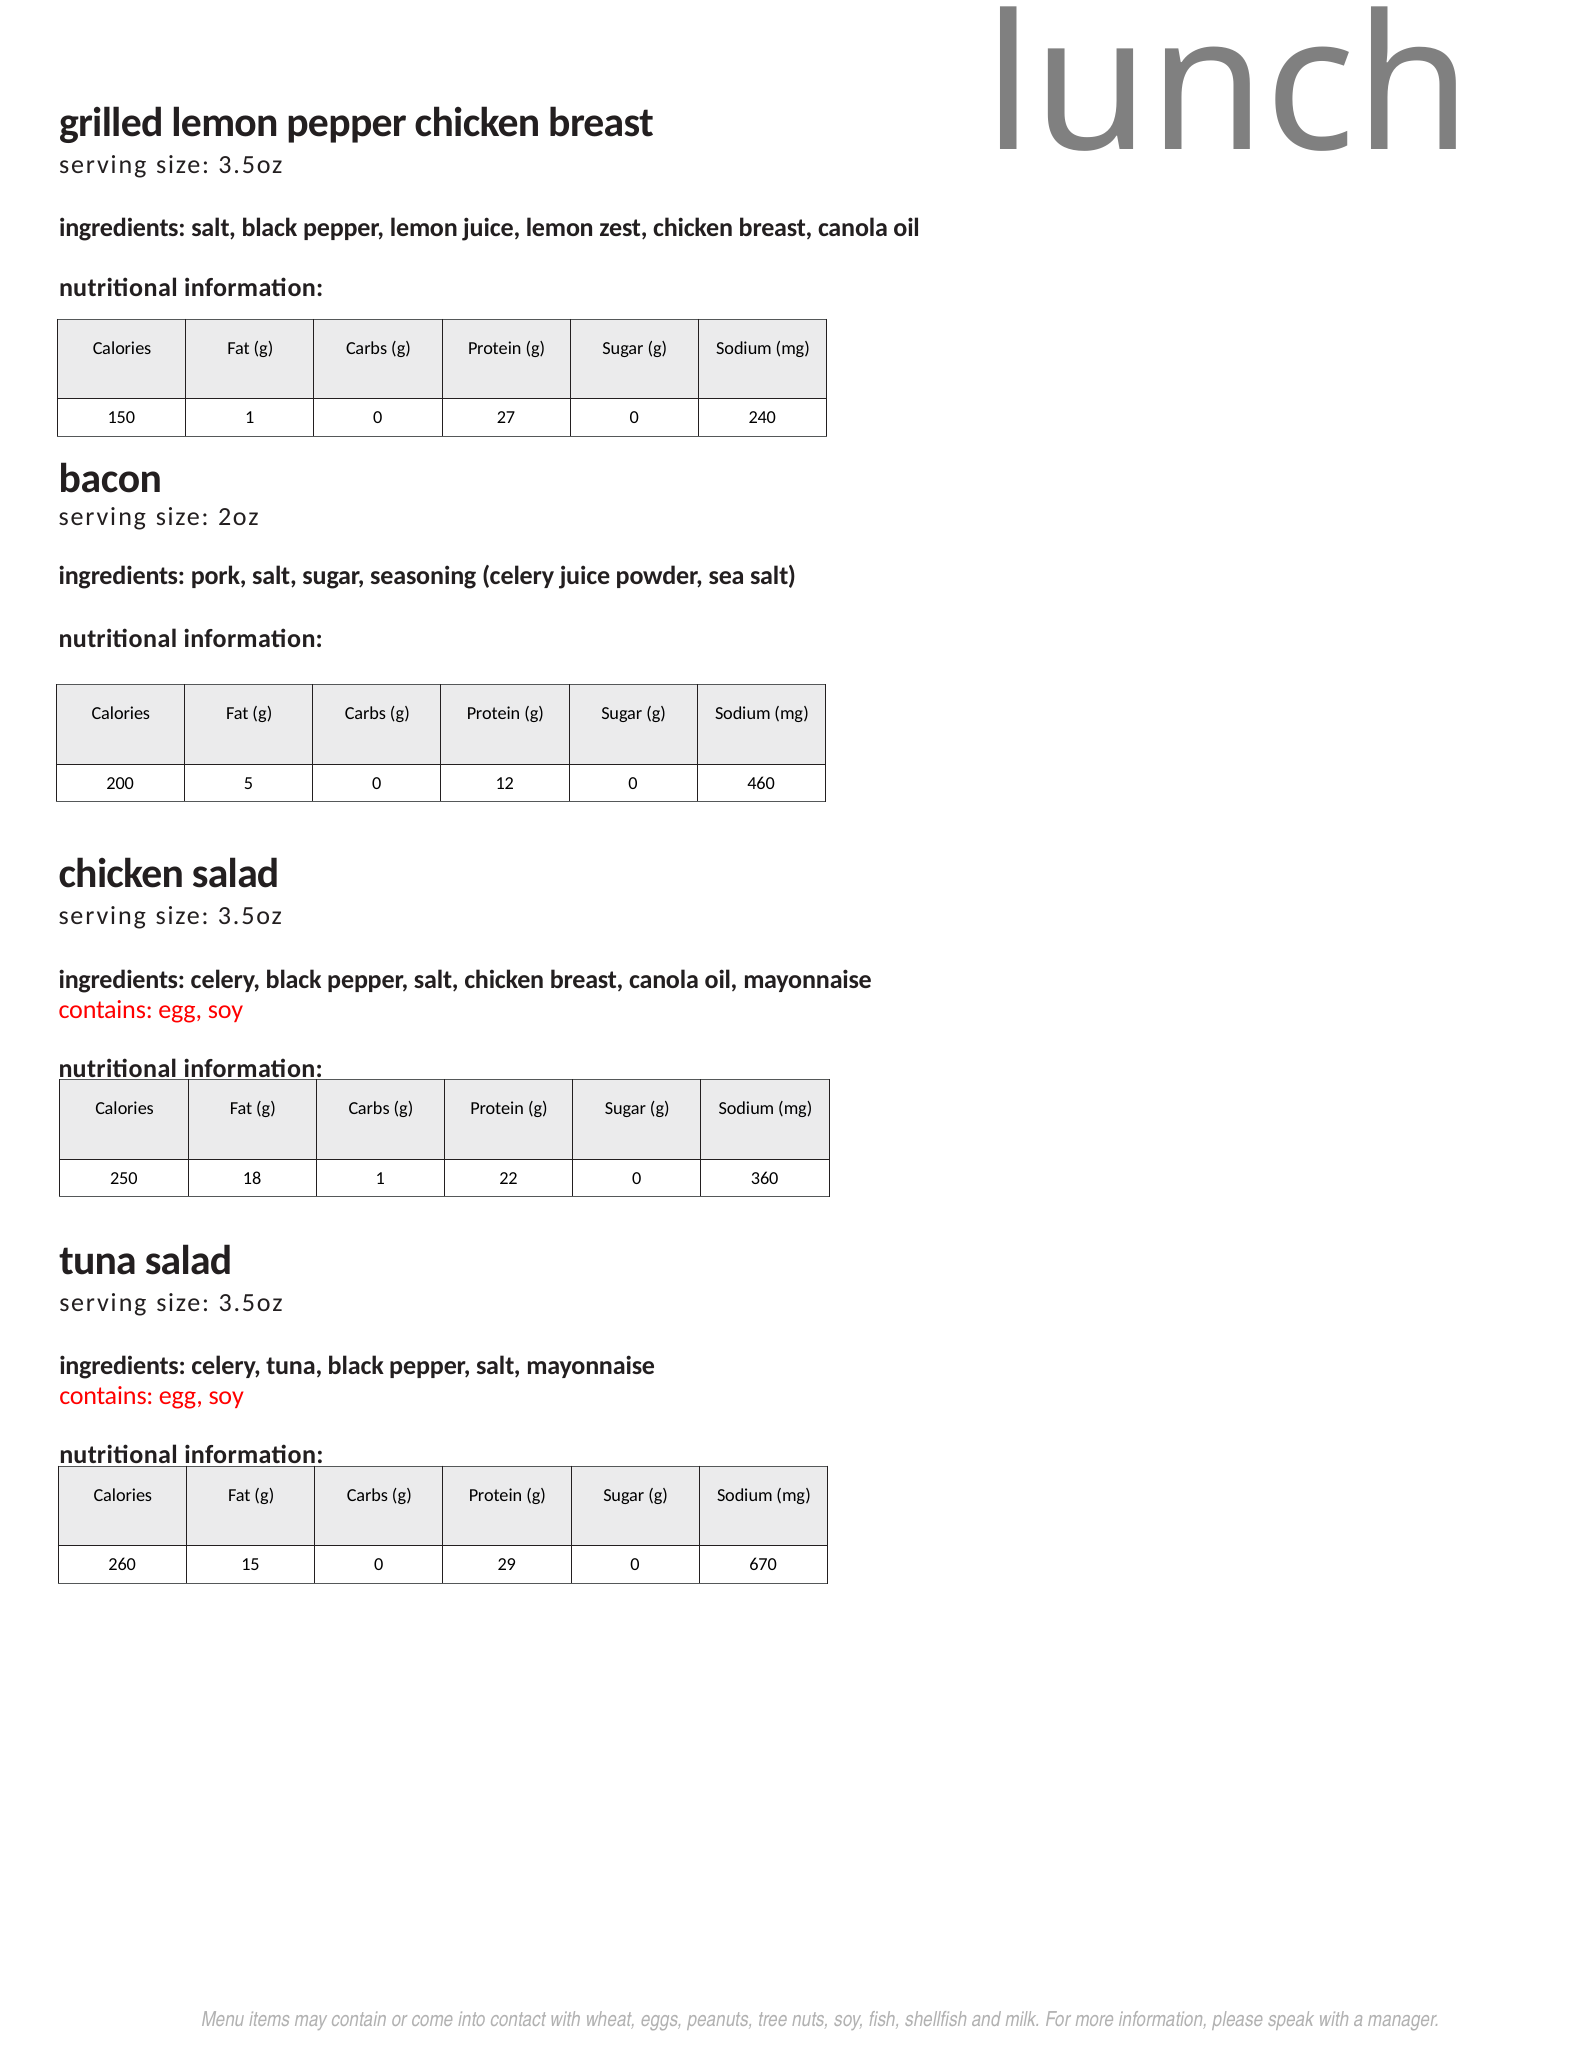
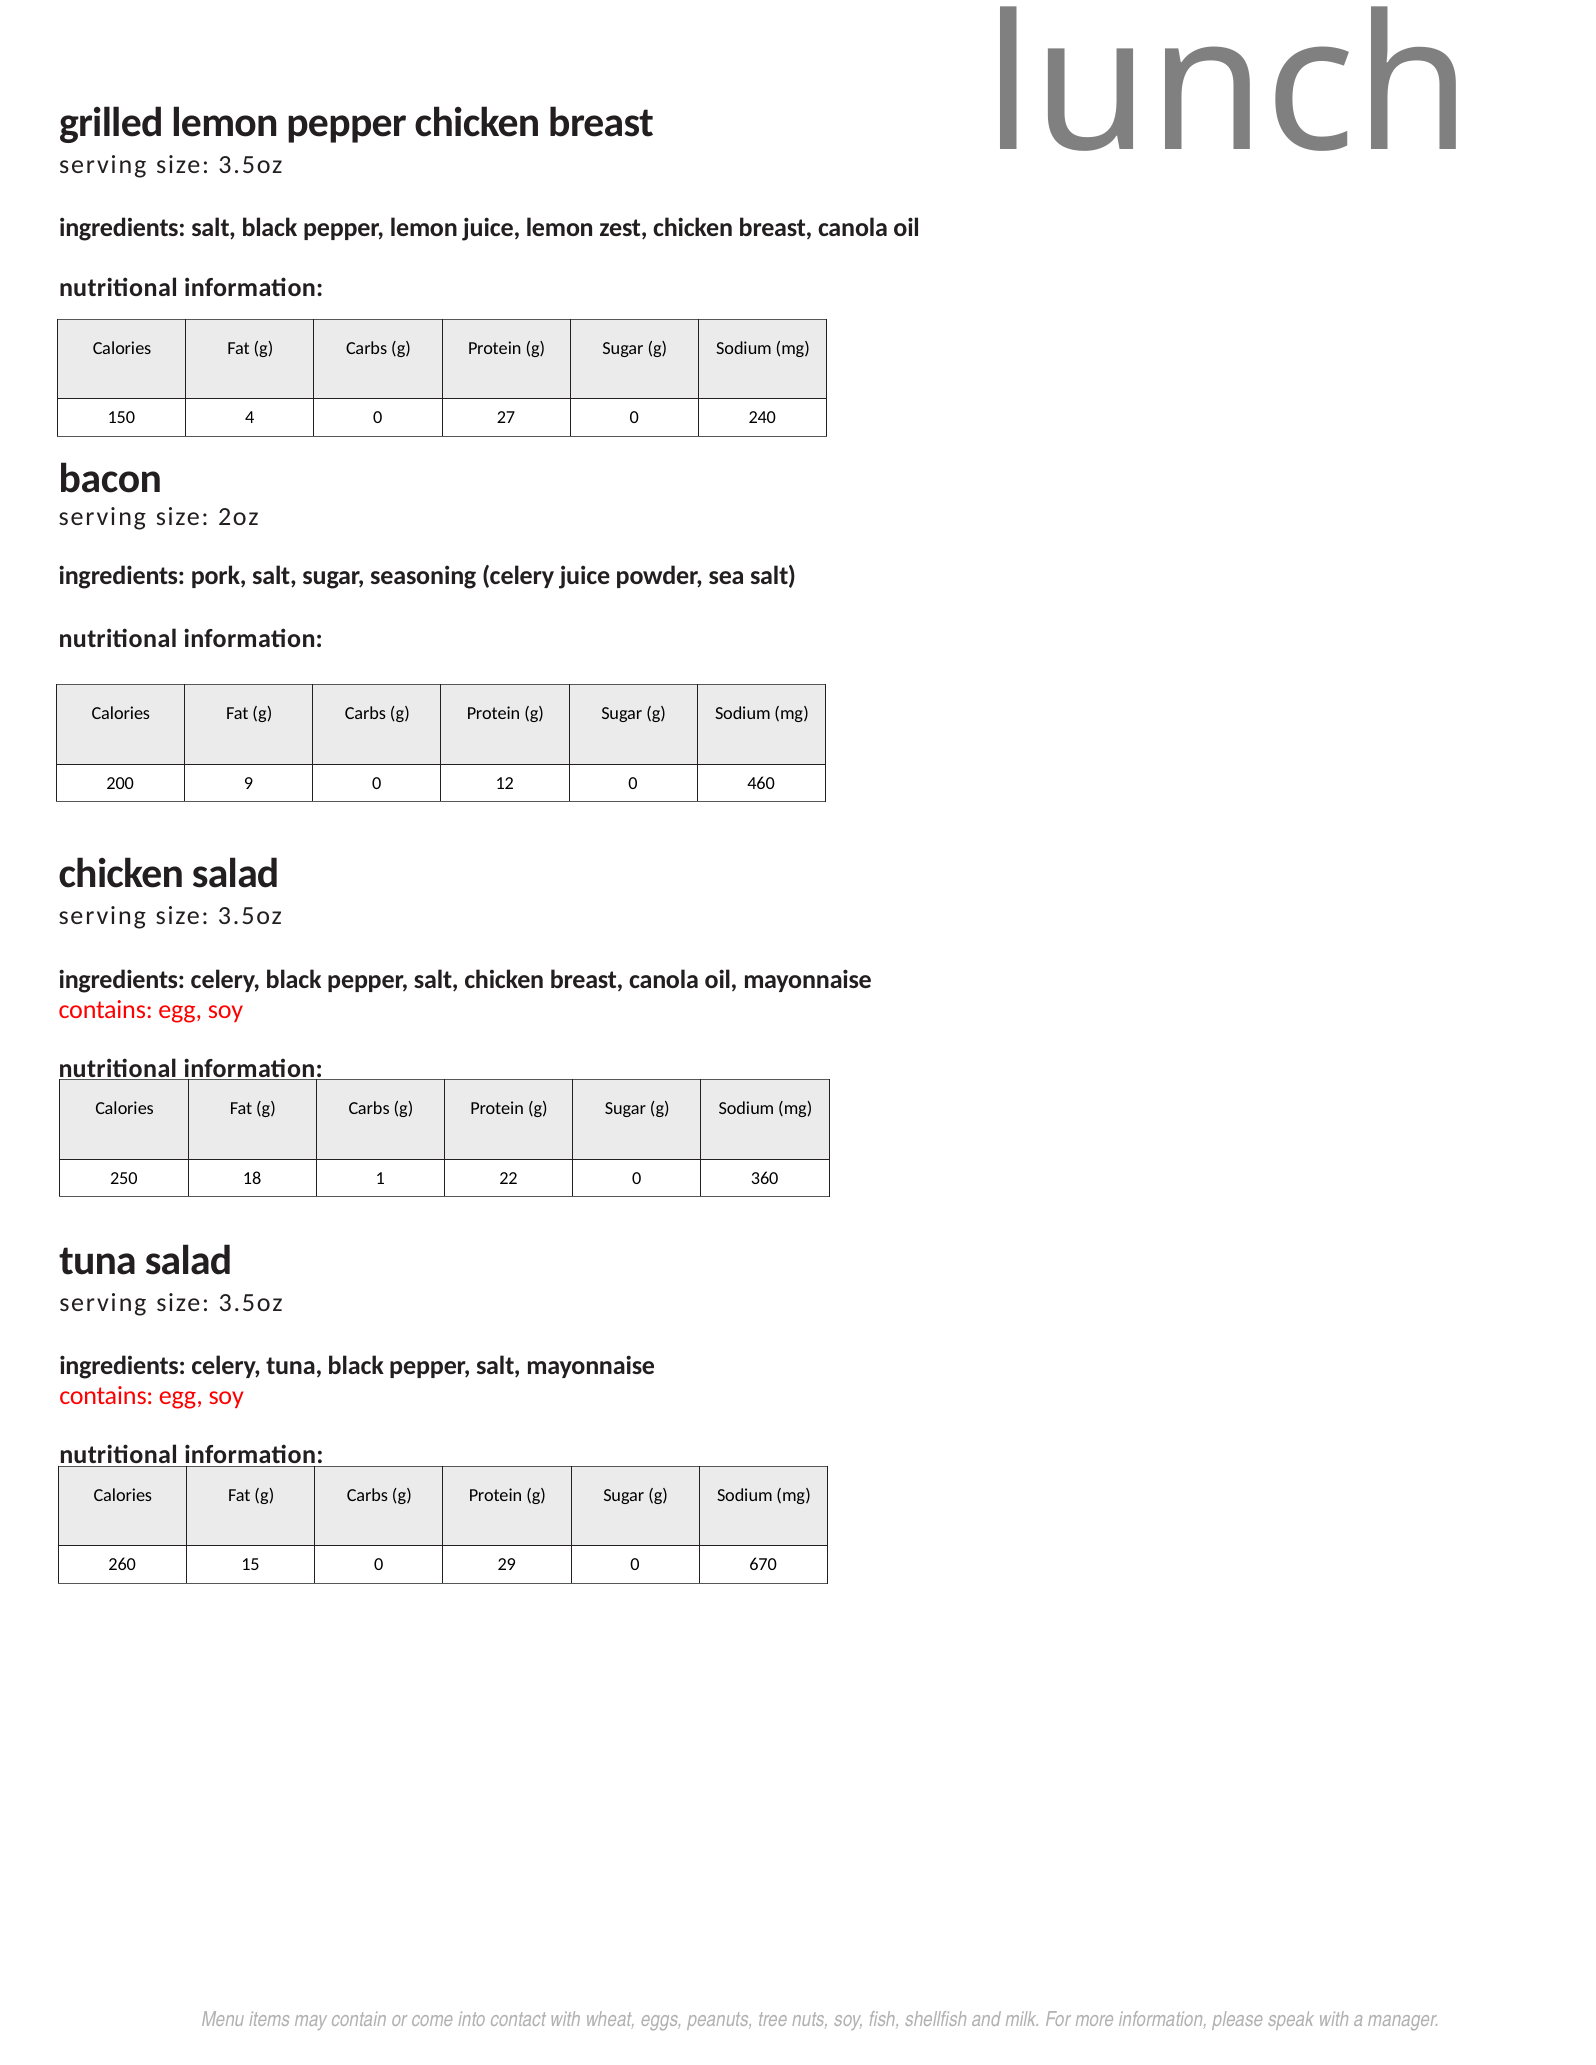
150 1: 1 -> 4
5: 5 -> 9
